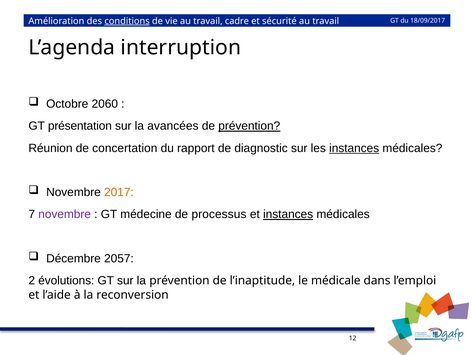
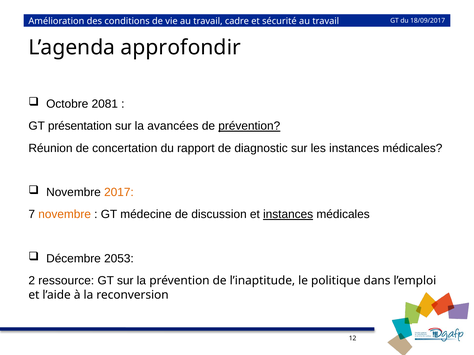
conditions underline: present -> none
interruption: interruption -> approfondir
2060: 2060 -> 2081
instances at (354, 148) underline: present -> none
novembre at (65, 215) colour: purple -> orange
processus: processus -> discussion
2057: 2057 -> 2053
évolutions: évolutions -> ressource
médicale: médicale -> politique
